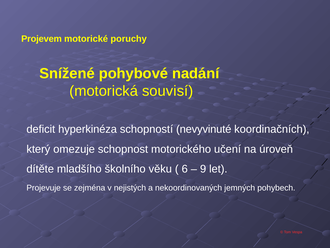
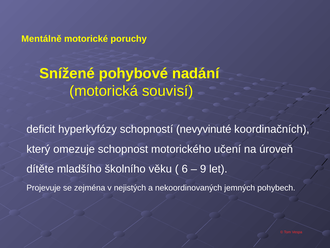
Projevem: Projevem -> Mentálně
hyperkinéza: hyperkinéza -> hyperkyfózy
